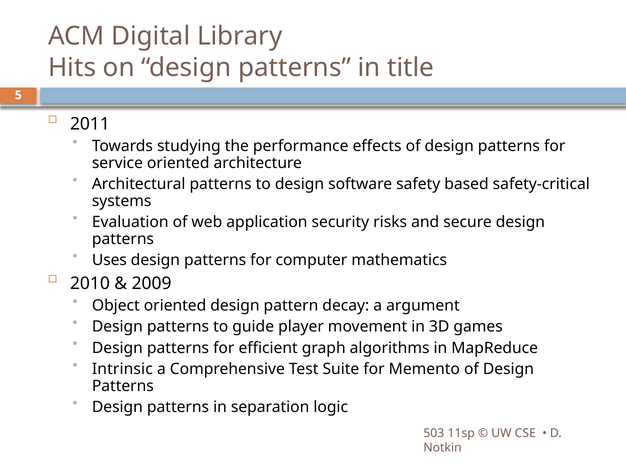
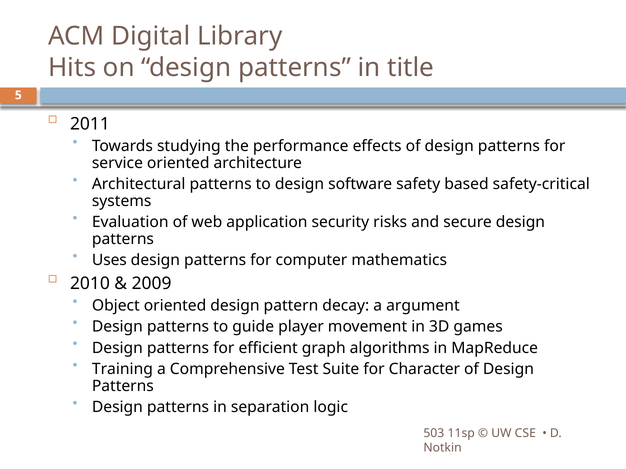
Intrinsic: Intrinsic -> Training
Memento: Memento -> Character
